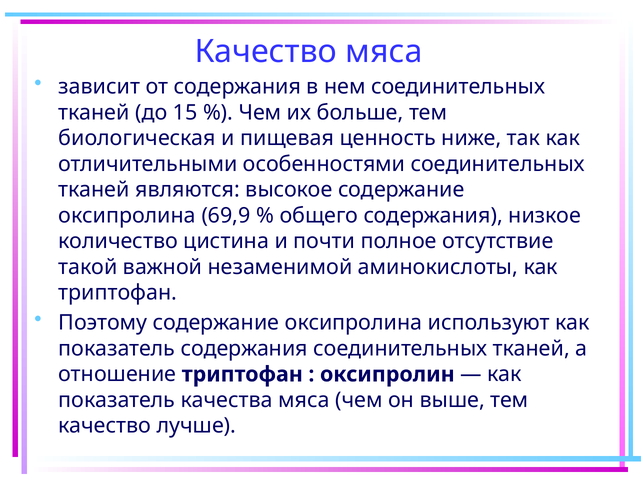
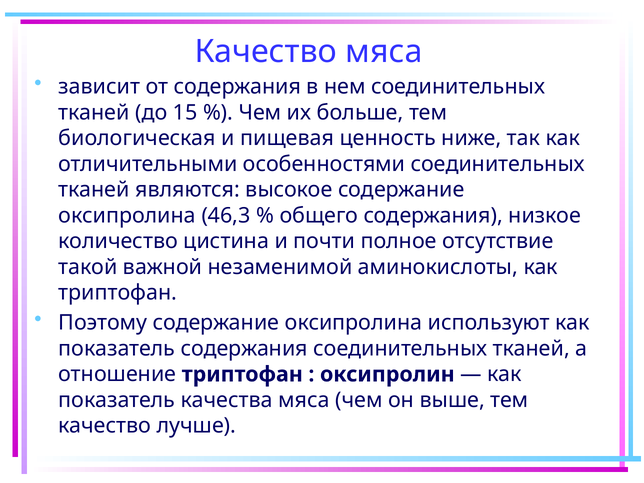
69,9: 69,9 -> 46,3
